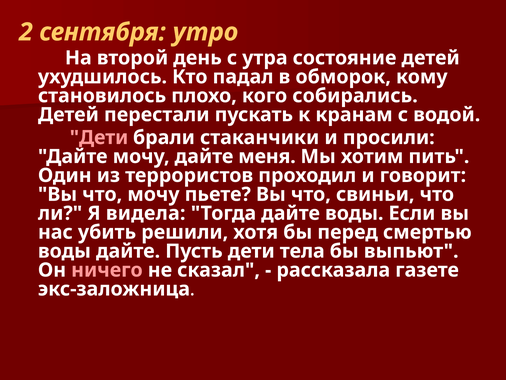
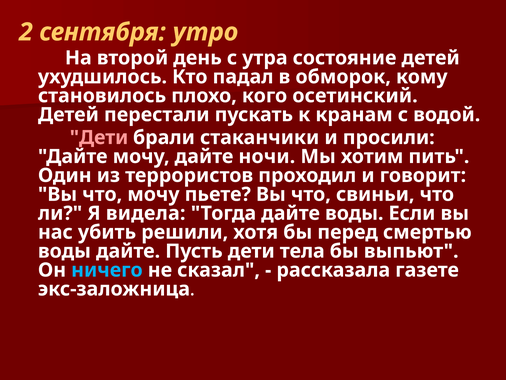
собирались: собирались -> осетинский
меня: меня -> ночи
ничего colour: pink -> light blue
